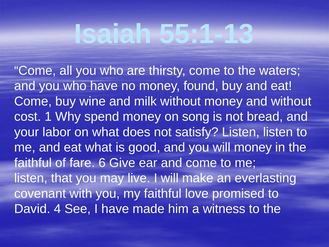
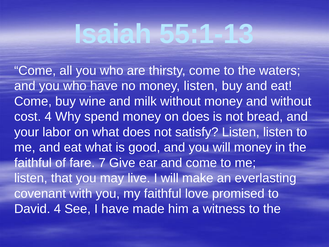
money found: found -> listen
cost 1: 1 -> 4
on song: song -> does
6: 6 -> 7
